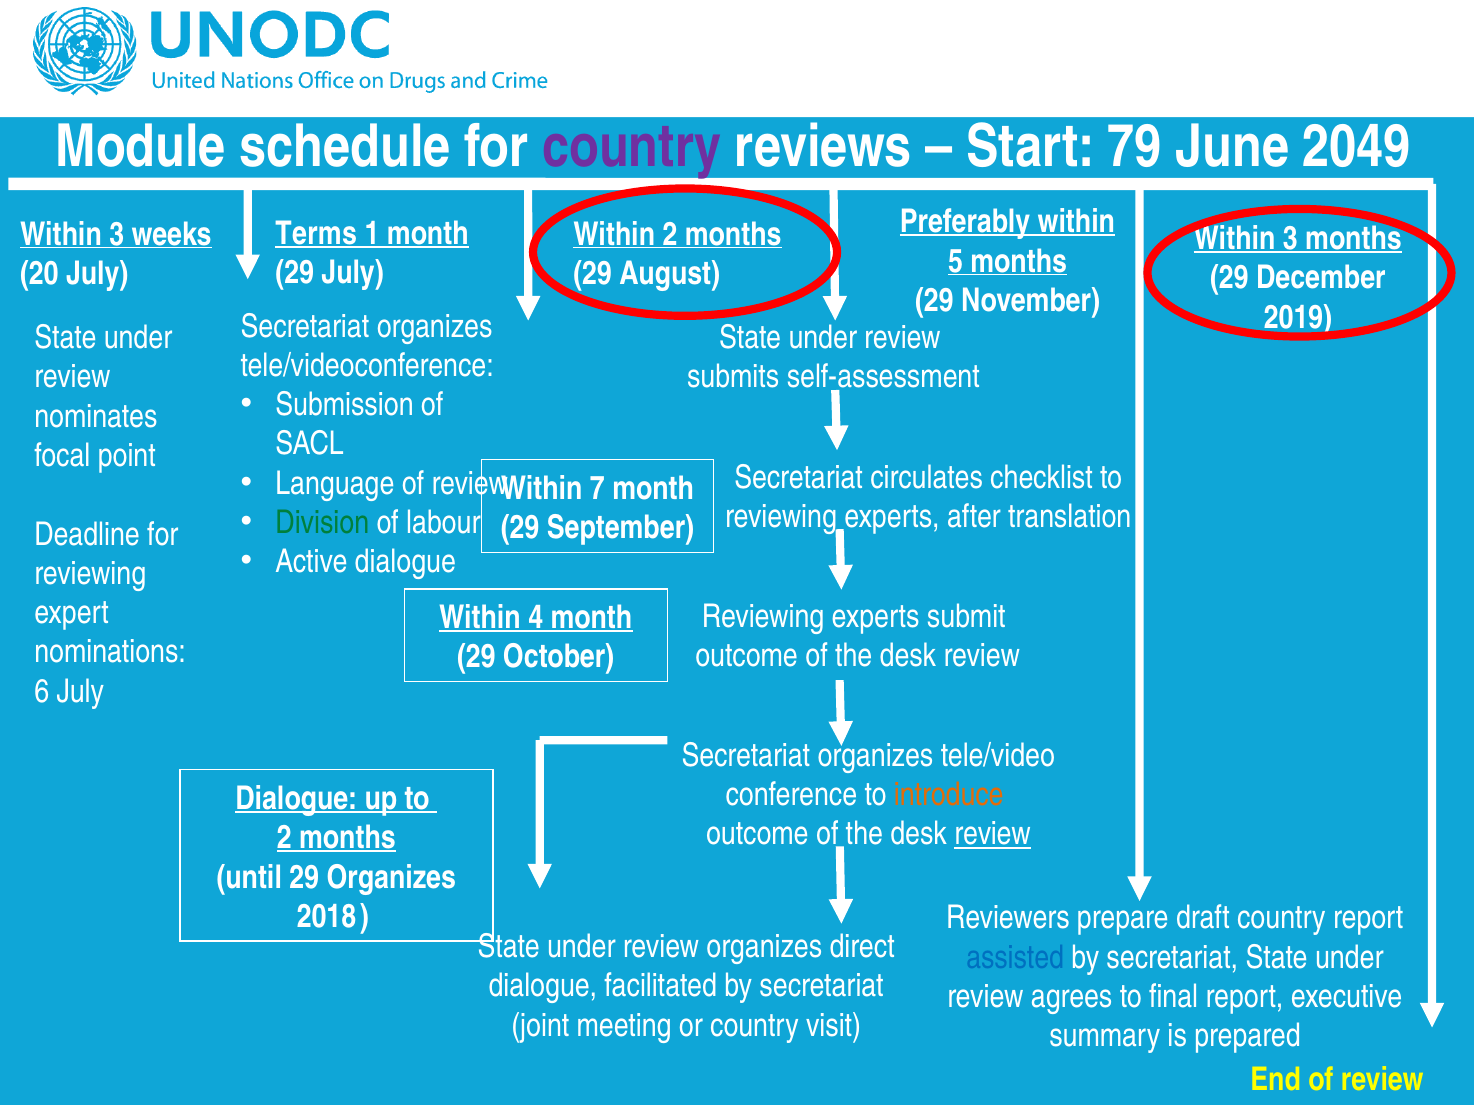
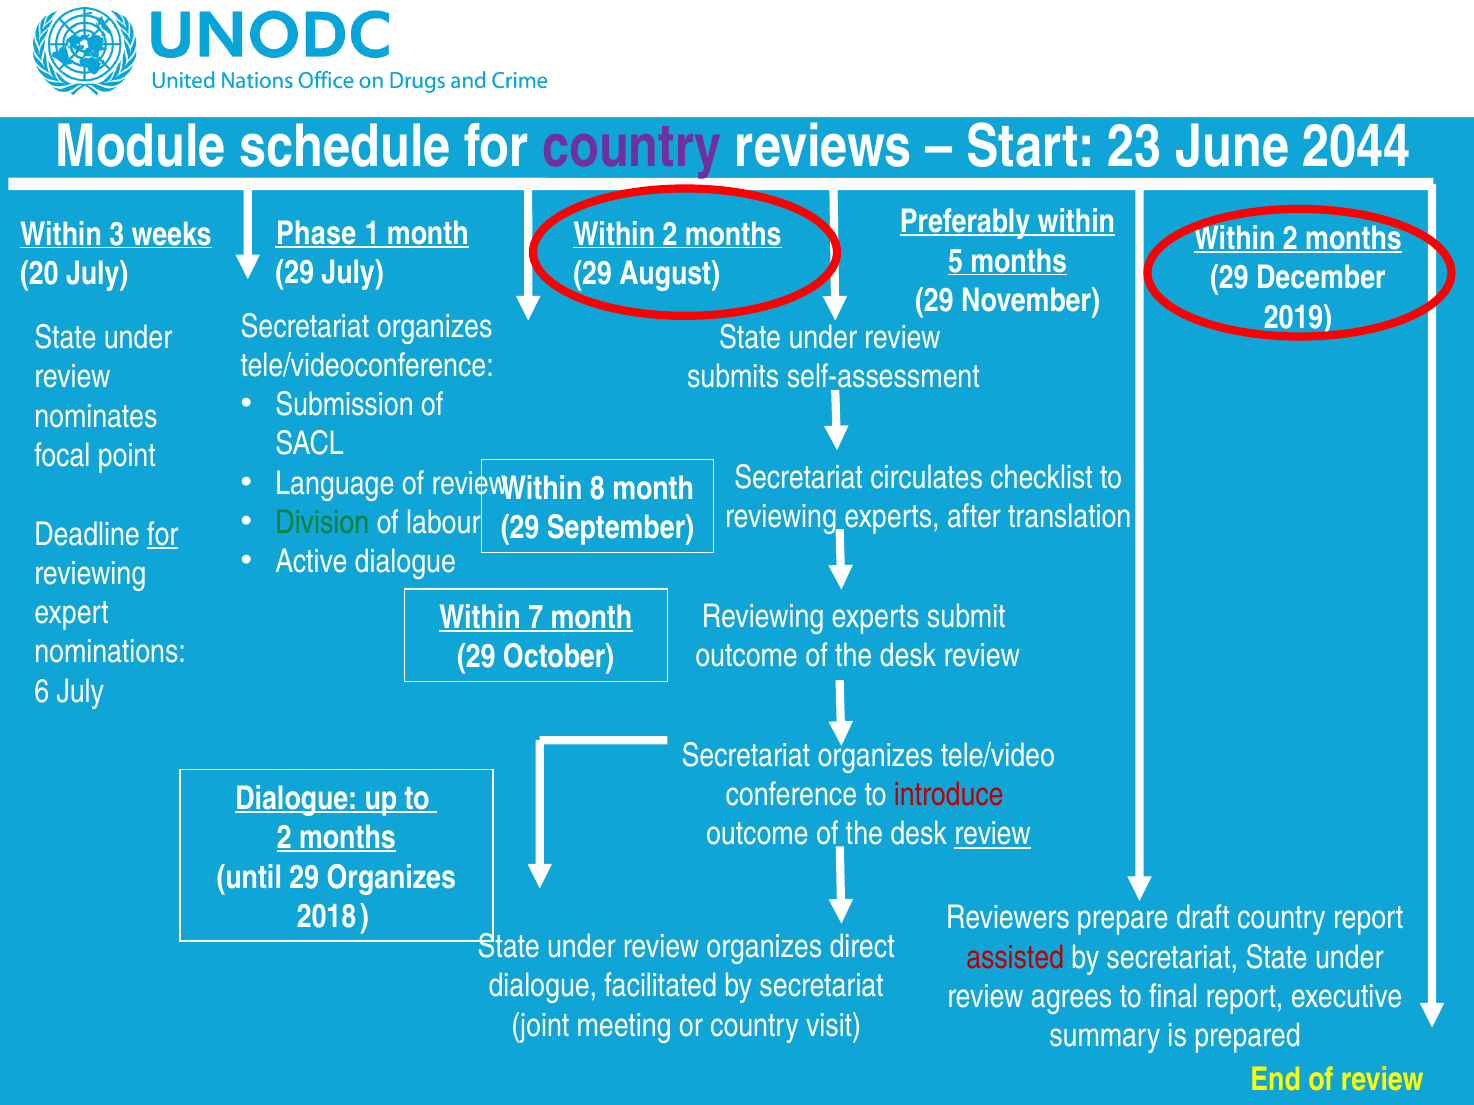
79: 79 -> 23
2049: 2049 -> 2044
Terms: Terms -> Phase
3 at (1290, 239): 3 -> 2
7: 7 -> 8
for at (163, 534) underline: none -> present
4: 4 -> 7
introduce colour: orange -> red
assisted colour: blue -> red
